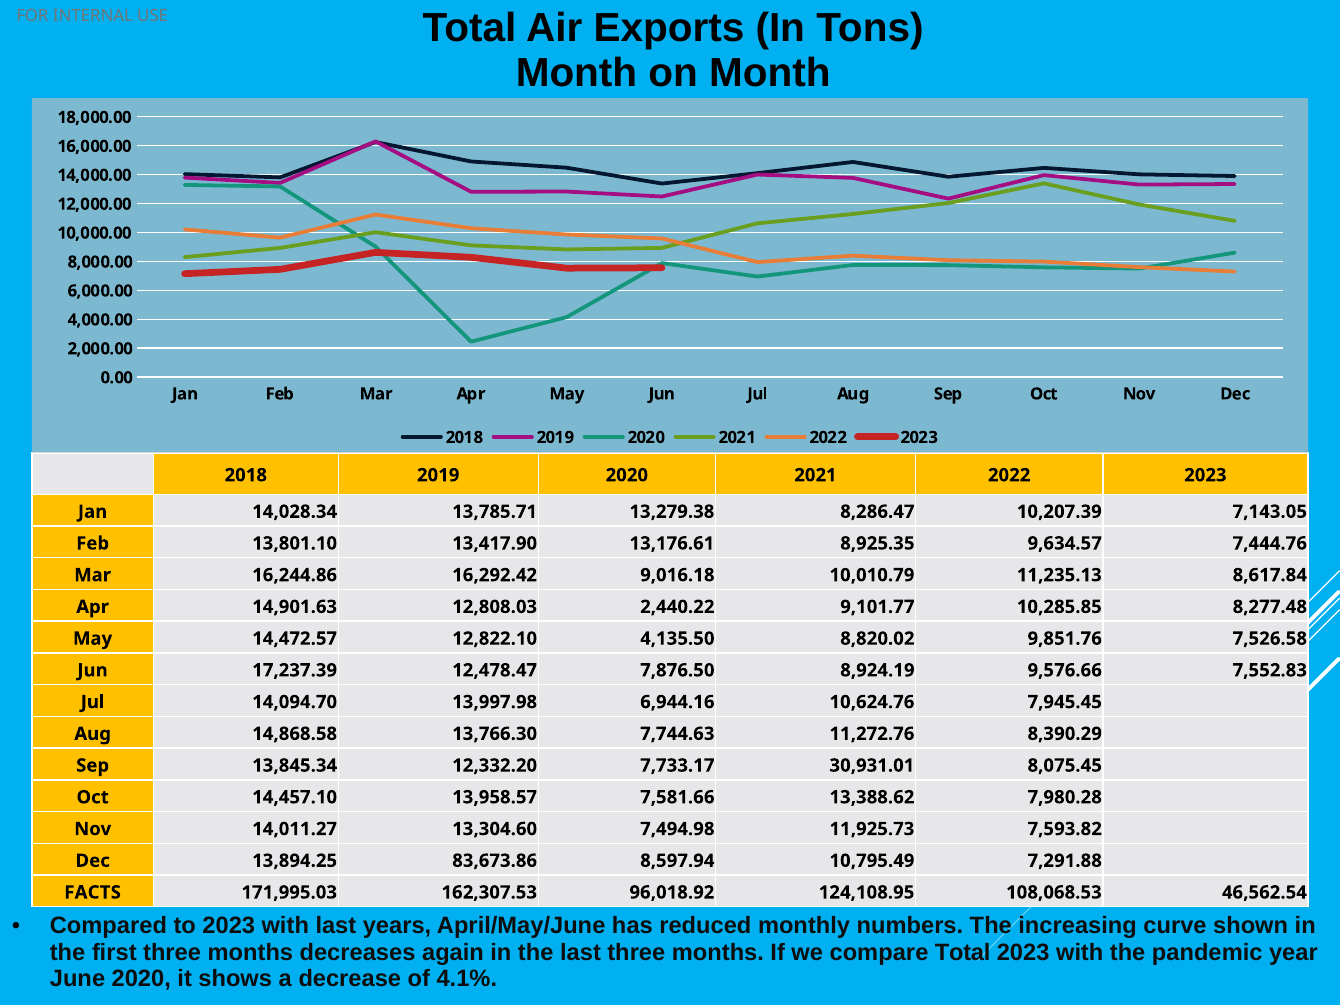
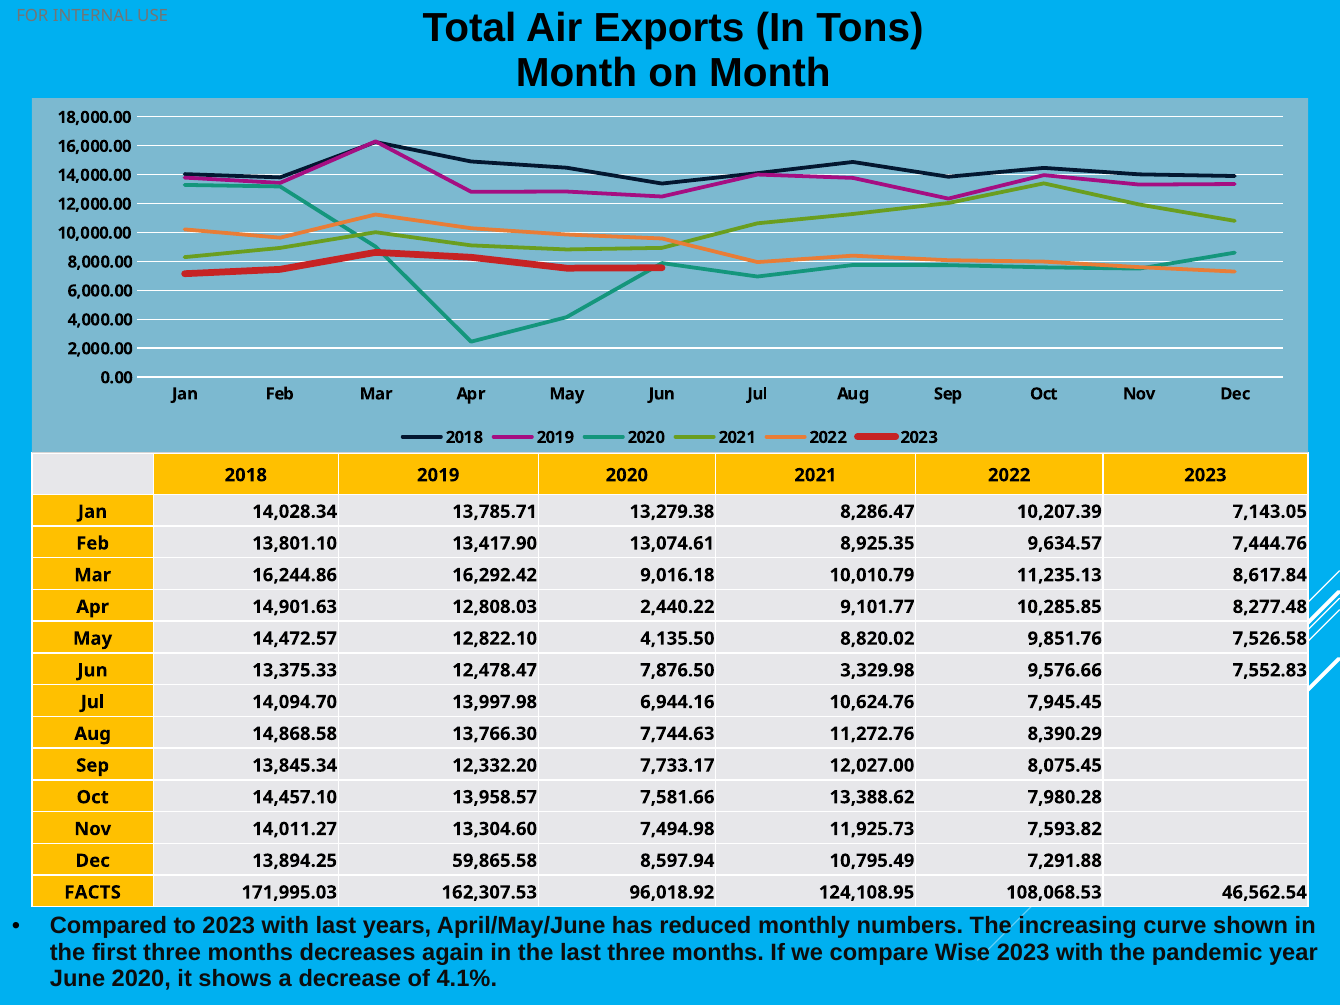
13,176.61: 13,176.61 -> 13,074.61
17,237.39: 17,237.39 -> 13,375.33
8,924.19: 8,924.19 -> 3,329.98
30,931.01: 30,931.01 -> 12,027.00
83,673.86: 83,673.86 -> 59,865.58
compare Total: Total -> Wise
